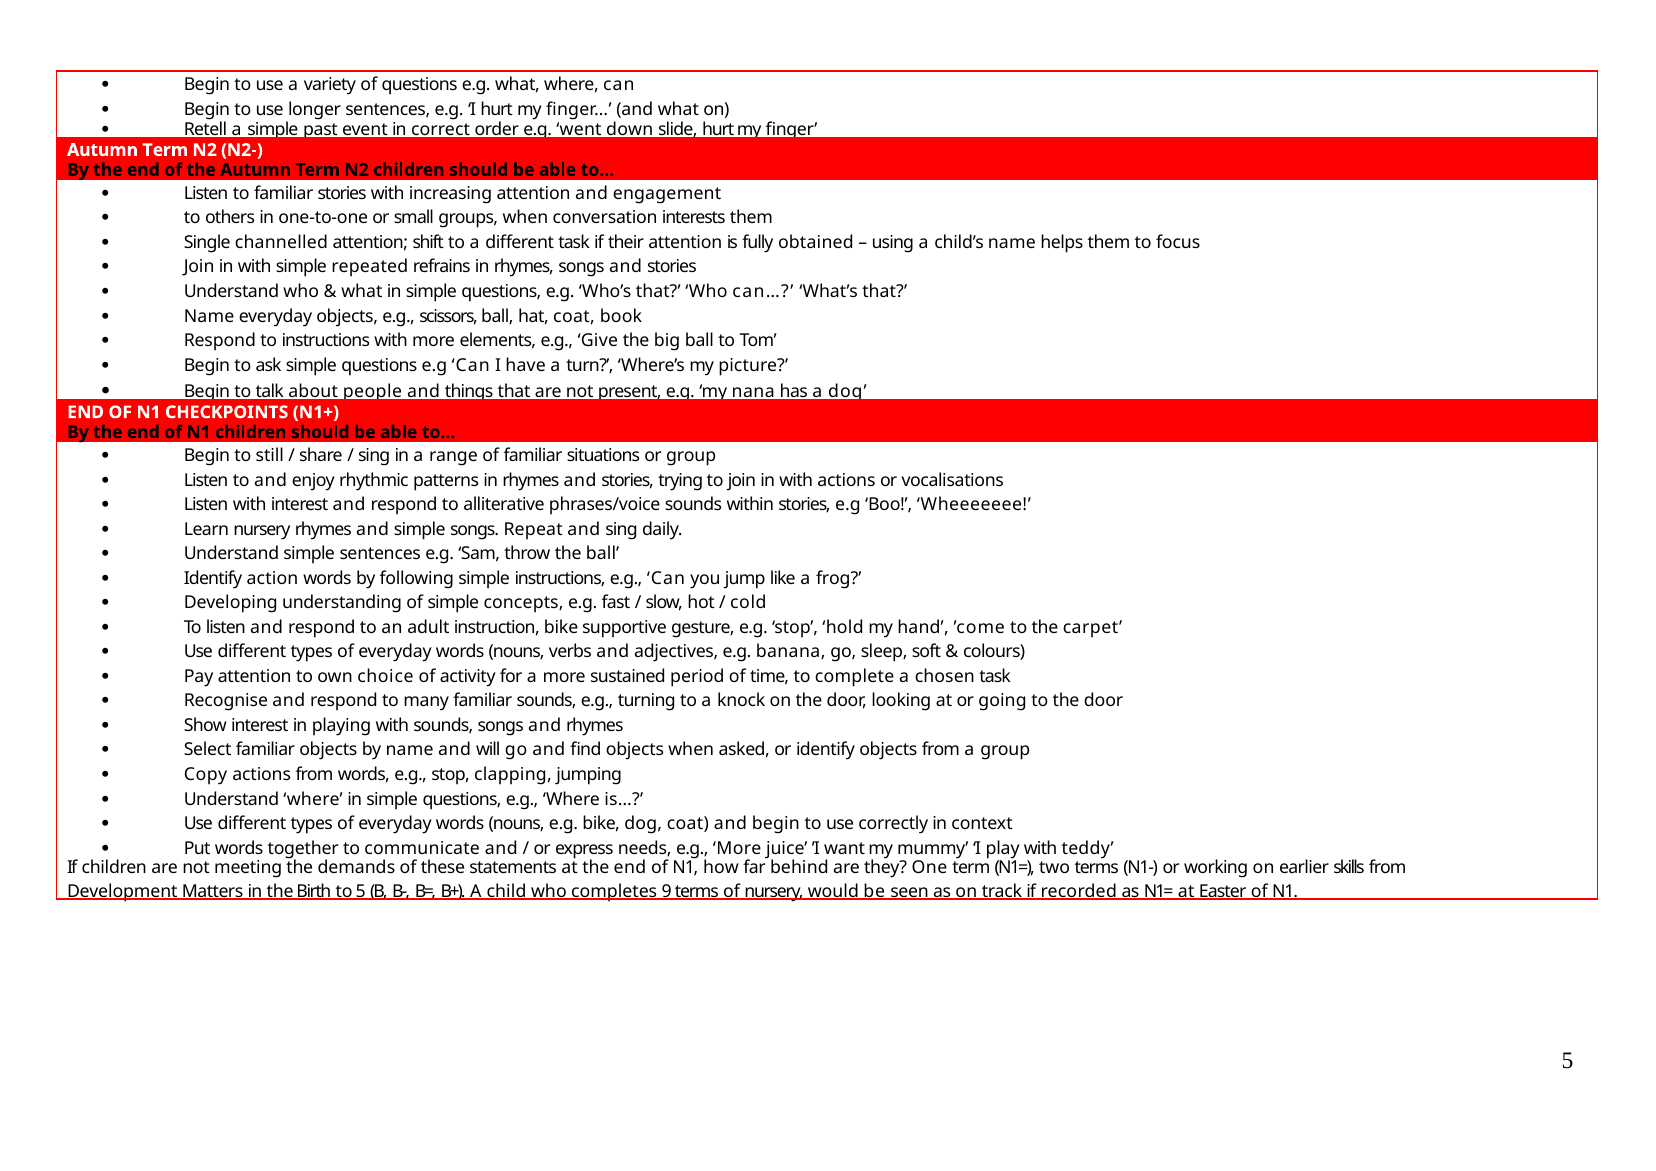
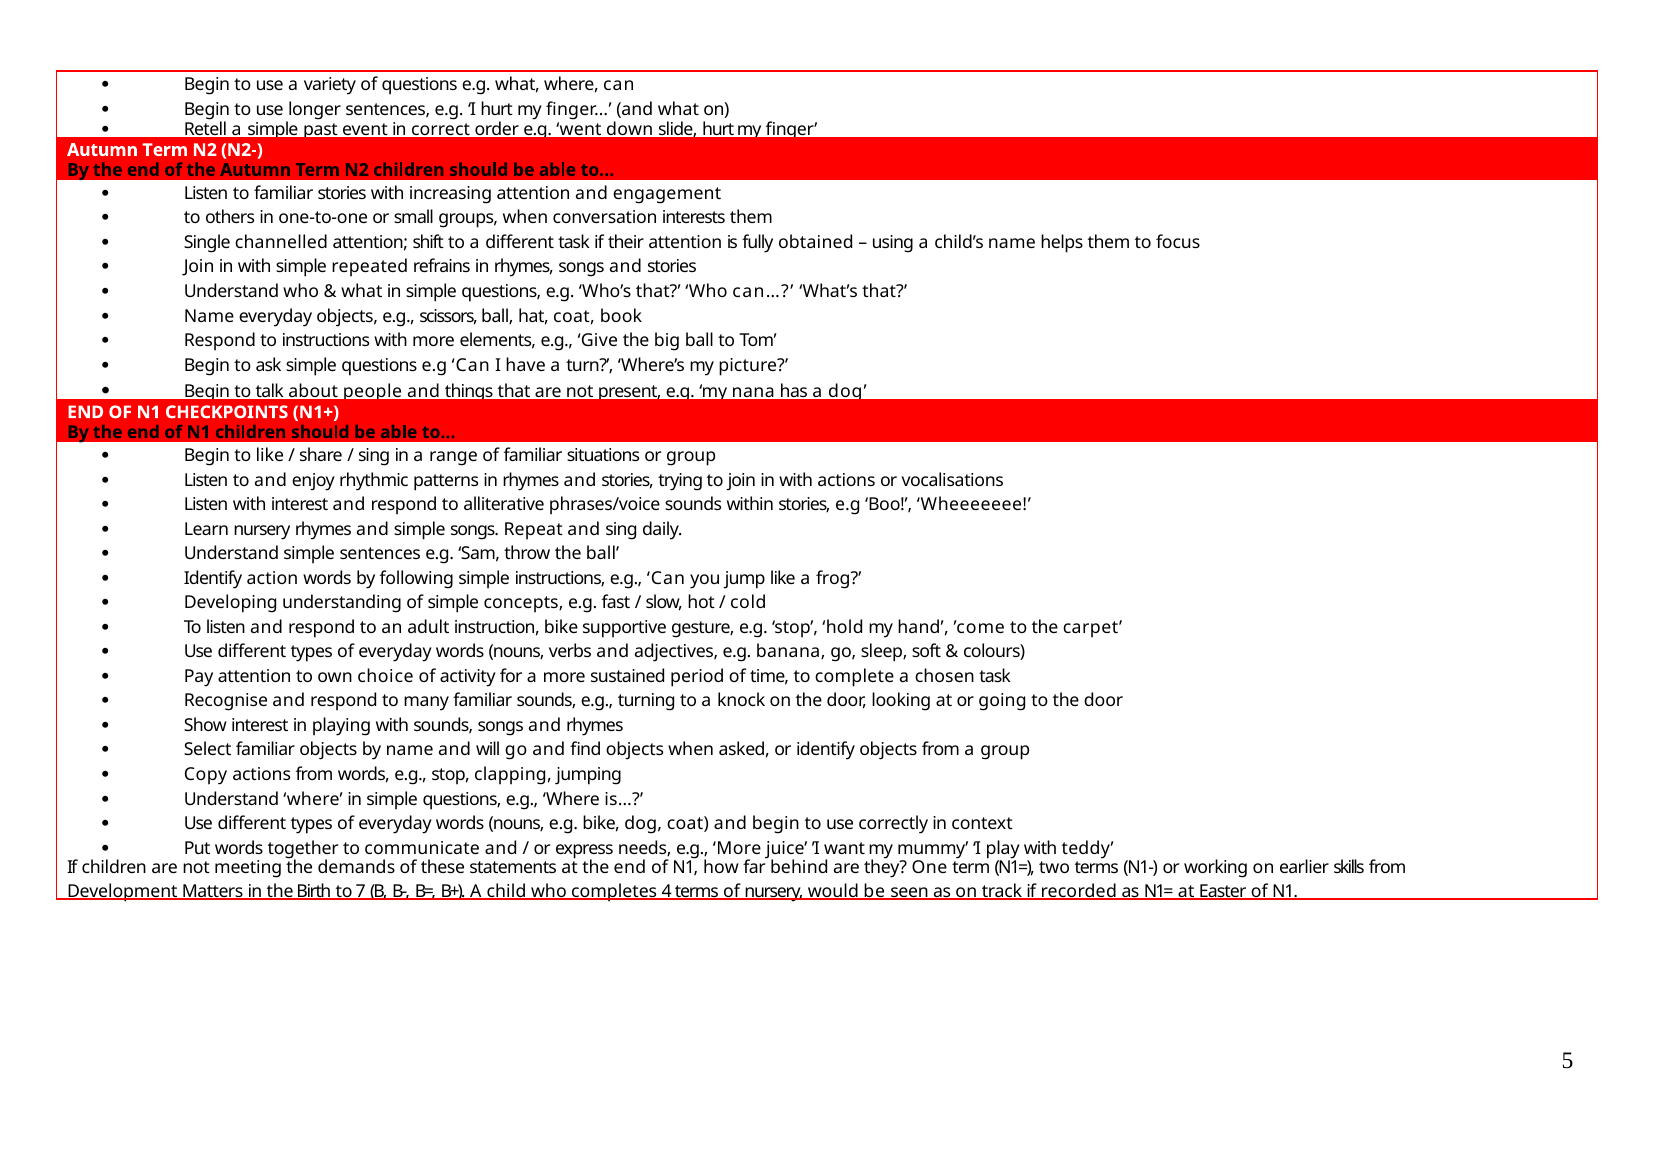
to still: still -> like
to 5: 5 -> 7
9: 9 -> 4
